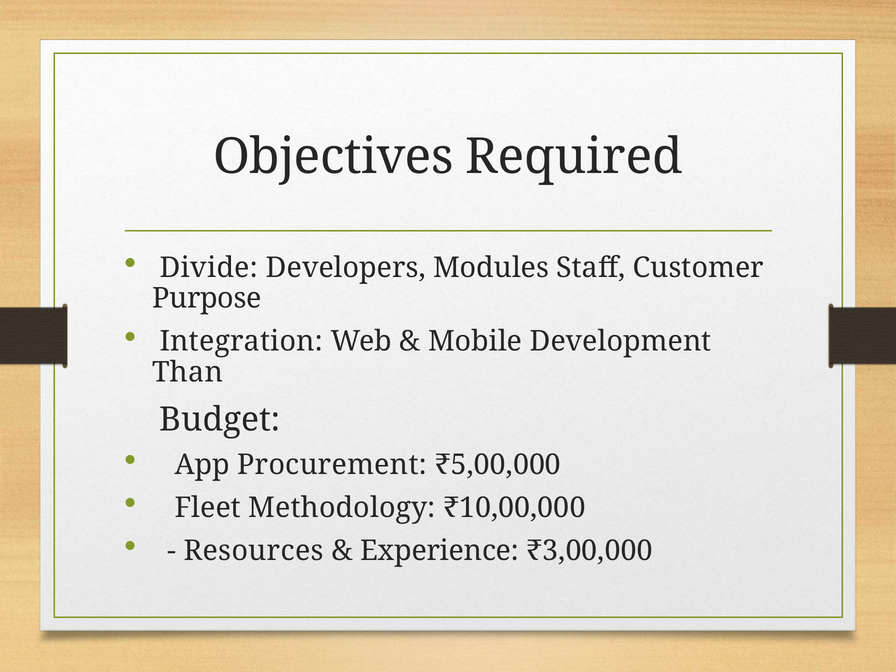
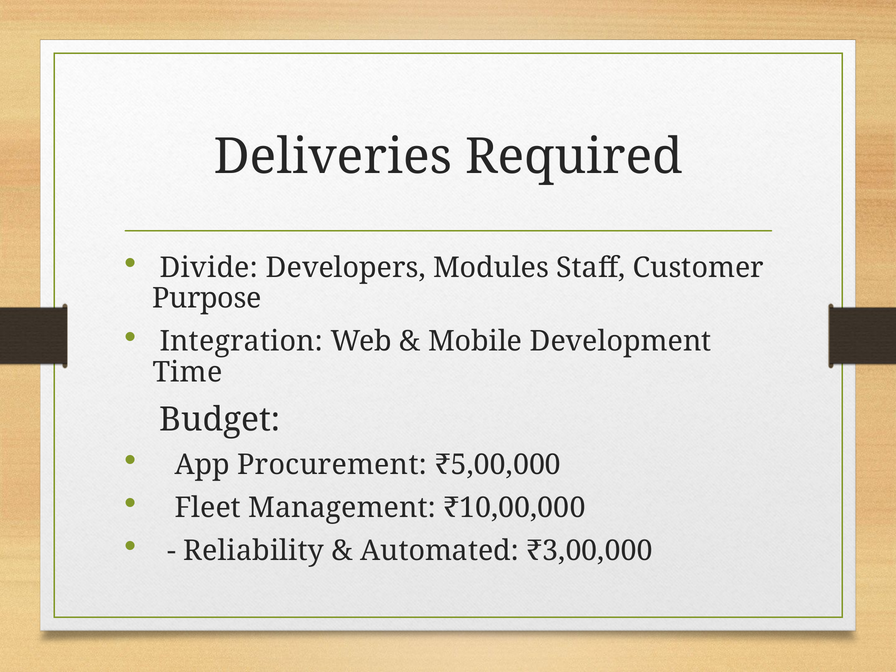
Objectives: Objectives -> Deliveries
Than: Than -> Time
Methodology: Methodology -> Management
Resources: Resources -> Reliability
Experience: Experience -> Automated
